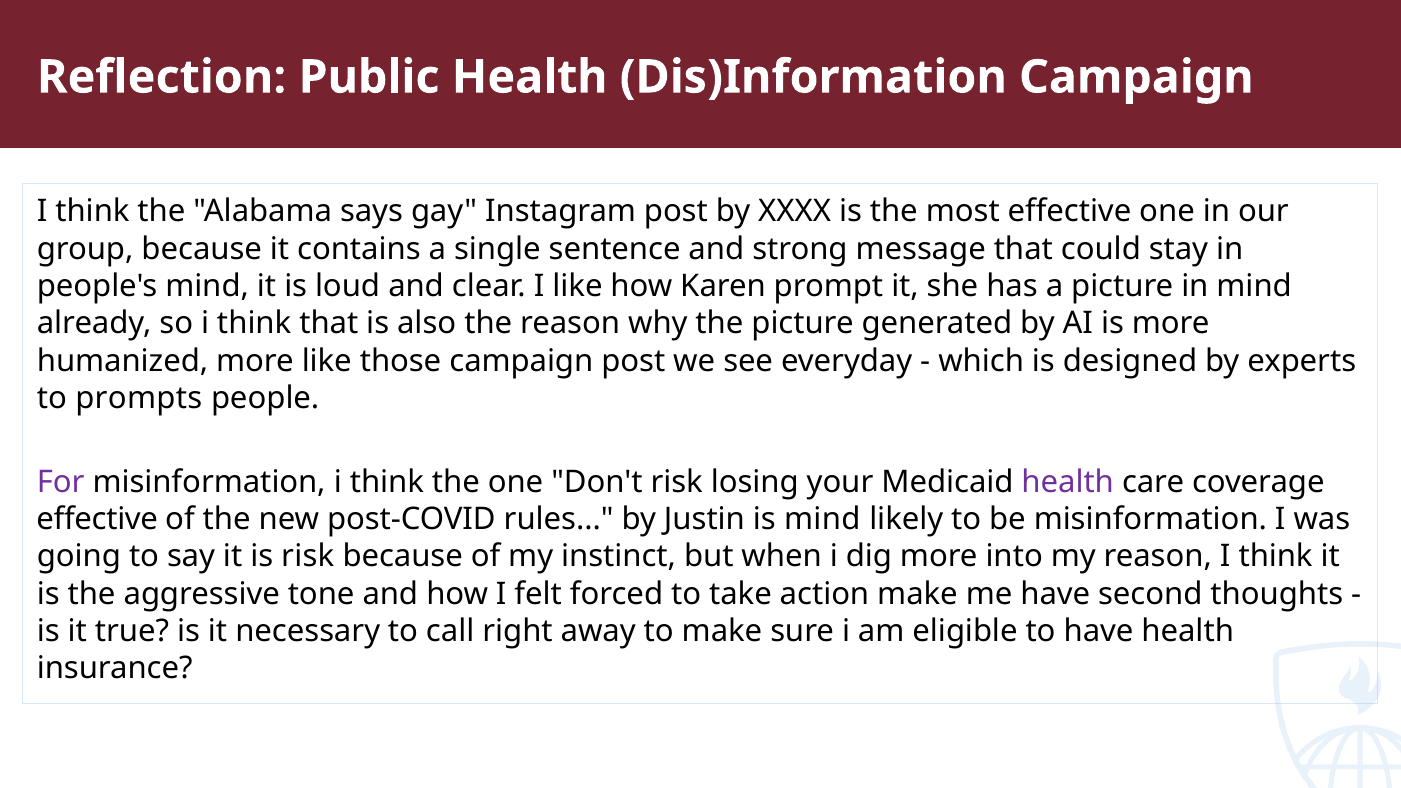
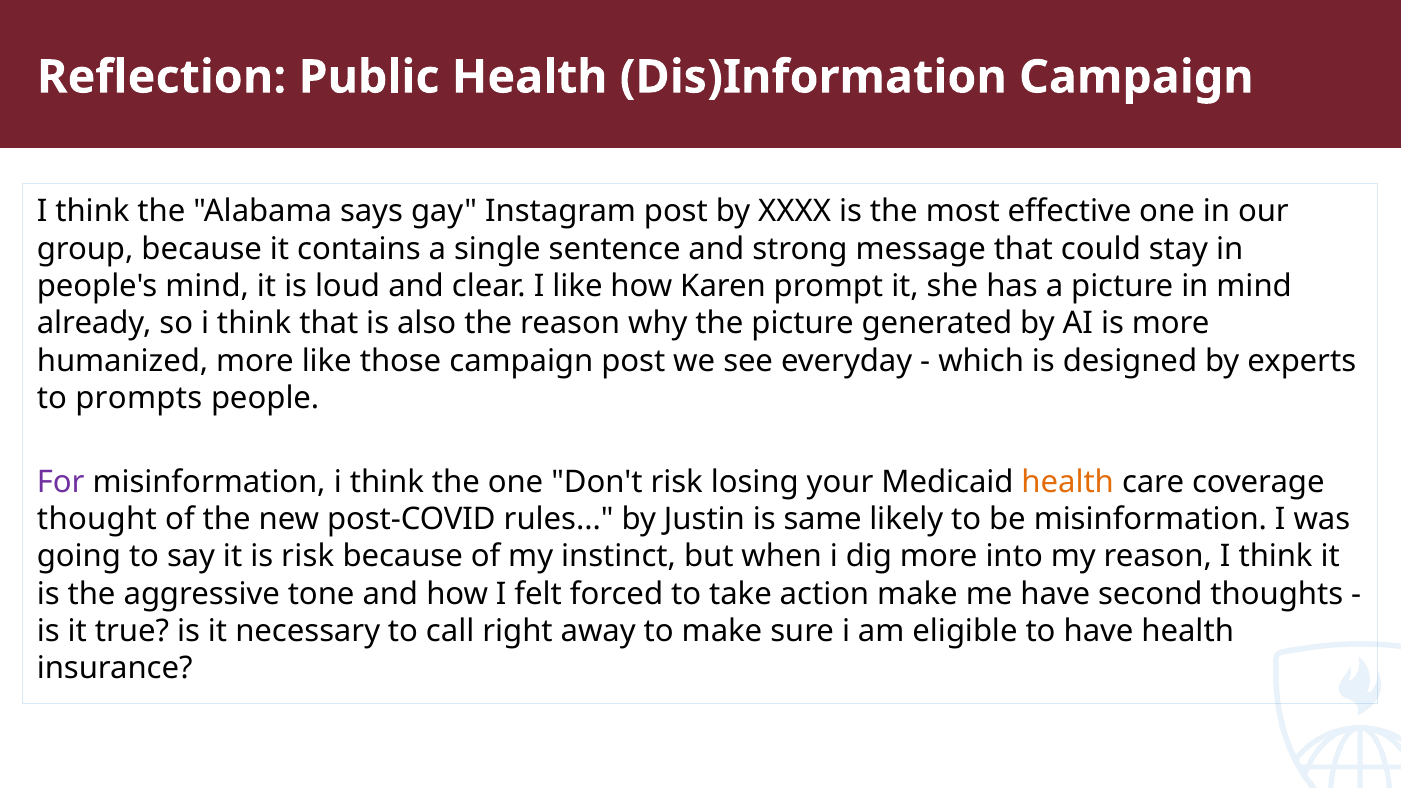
health at (1068, 482) colour: purple -> orange
effective at (97, 519): effective -> thought
is mind: mind -> same
